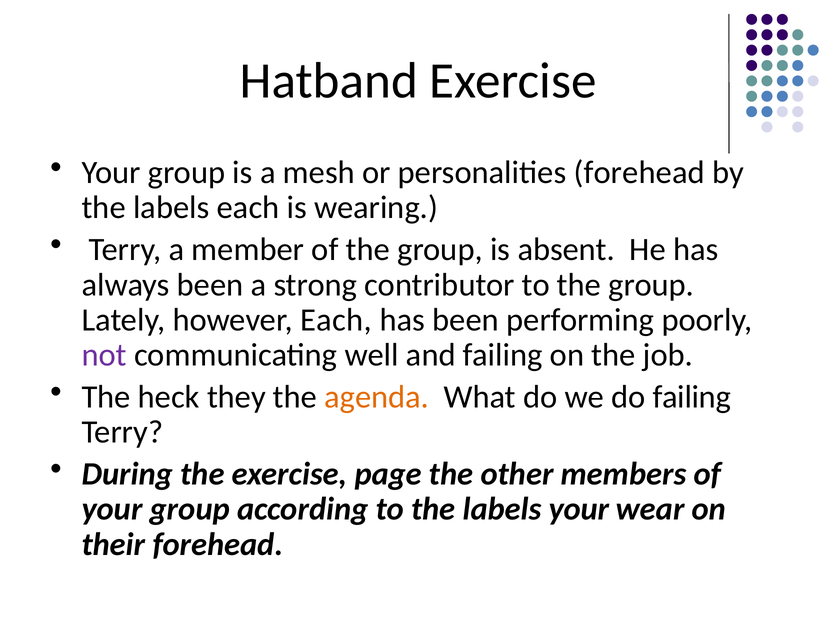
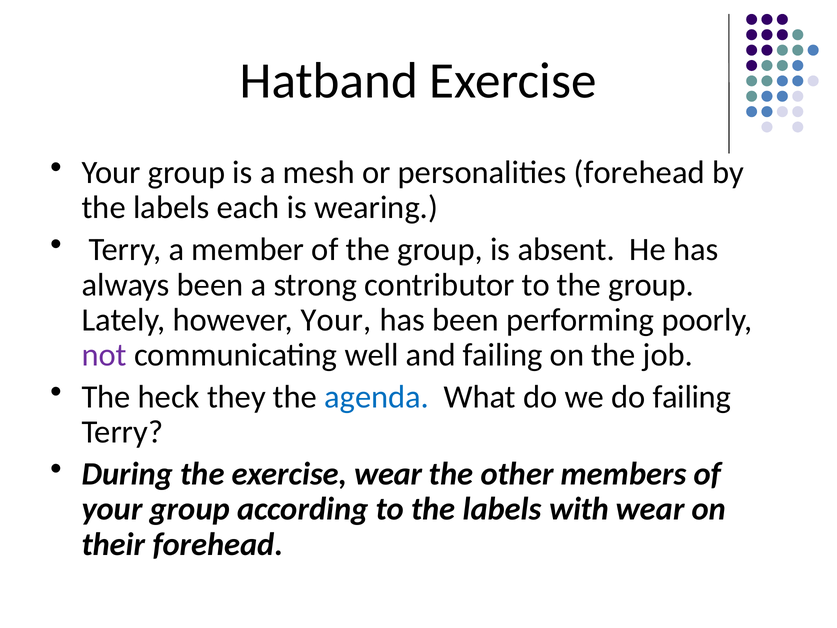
however Each: Each -> Your
agenda colour: orange -> blue
exercise page: page -> wear
labels your: your -> with
